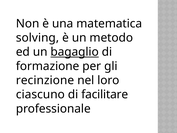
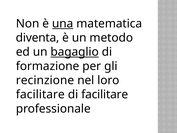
una underline: none -> present
solving: solving -> diventa
ciascuno at (40, 94): ciascuno -> facilitare
